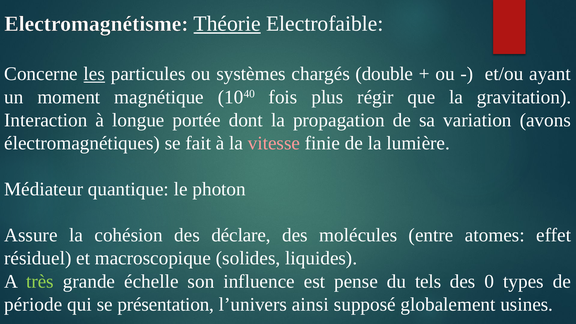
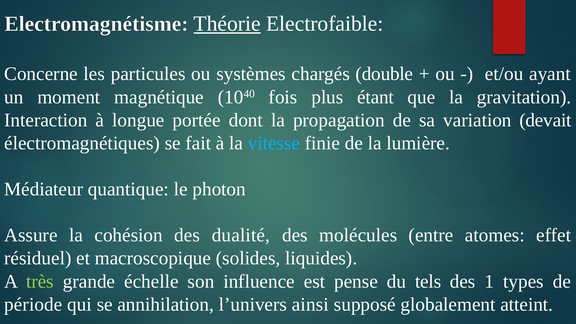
les underline: present -> none
régir: régir -> étant
avons: avons -> devait
vitesse colour: pink -> light blue
déclare: déclare -> dualité
0: 0 -> 1
présentation: présentation -> annihilation
usines: usines -> atteint
